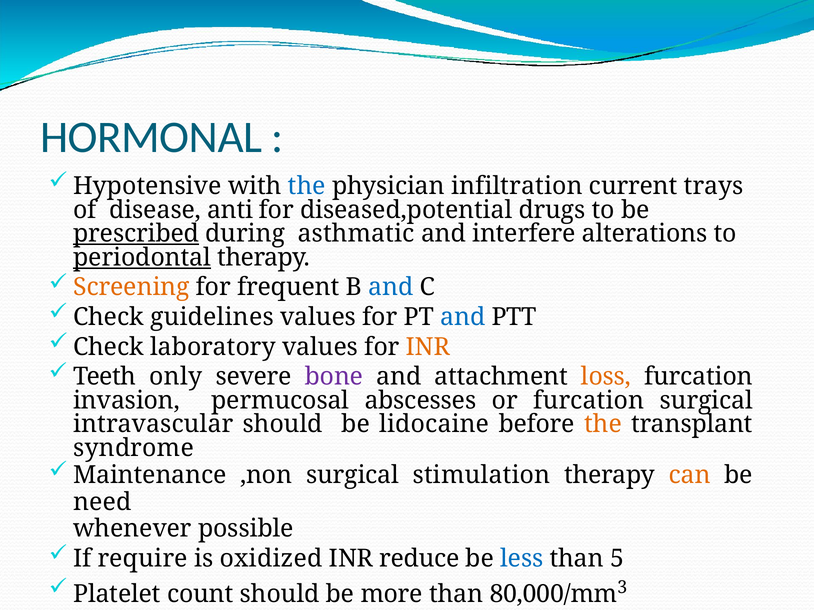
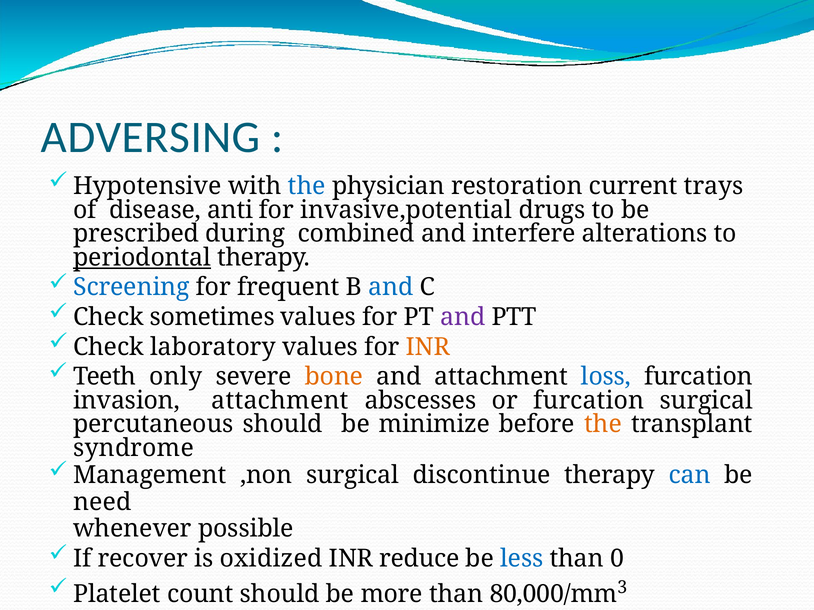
HORMONAL: HORMONAL -> ADVERSING
infiltration: infiltration -> restoration
diseased,potential: diseased,potential -> invasive,potential
prescribed underline: present -> none
asthmatic: asthmatic -> combined
Screening colour: orange -> blue
guidelines: guidelines -> sometimes
and at (463, 317) colour: blue -> purple
bone colour: purple -> orange
loss colour: orange -> blue
invasion permucosal: permucosal -> attachment
intravascular: intravascular -> percutaneous
lidocaine: lidocaine -> minimize
Maintenance: Maintenance -> Management
stimulation: stimulation -> discontinue
can colour: orange -> blue
require: require -> recover
5: 5 -> 0
